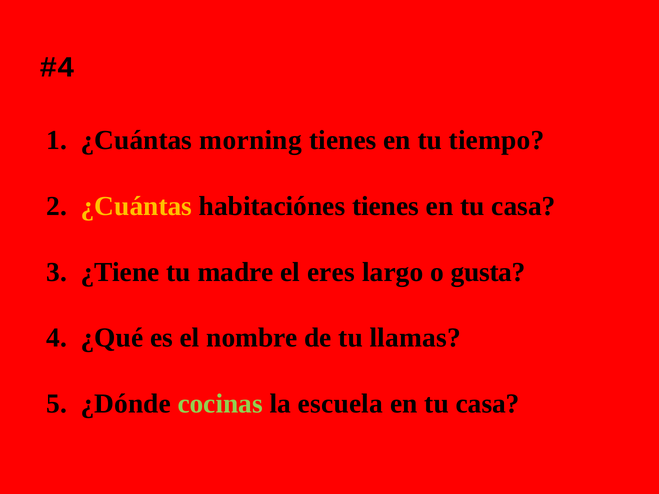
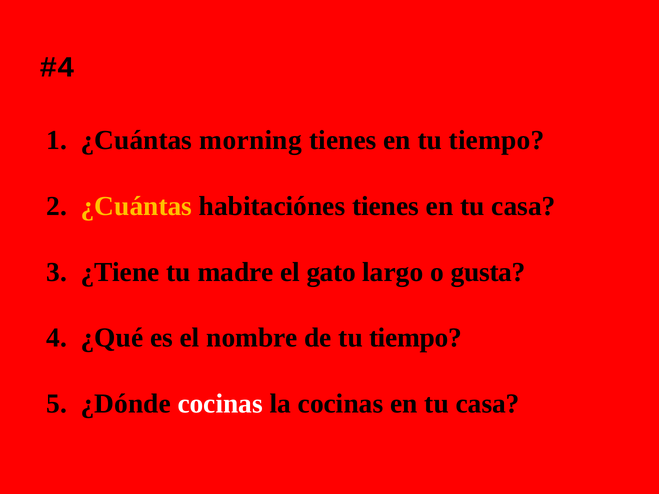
eres: eres -> gato
de tu llamas: llamas -> tiempo
cocinas at (220, 404) colour: light green -> white
la escuela: escuela -> cocinas
